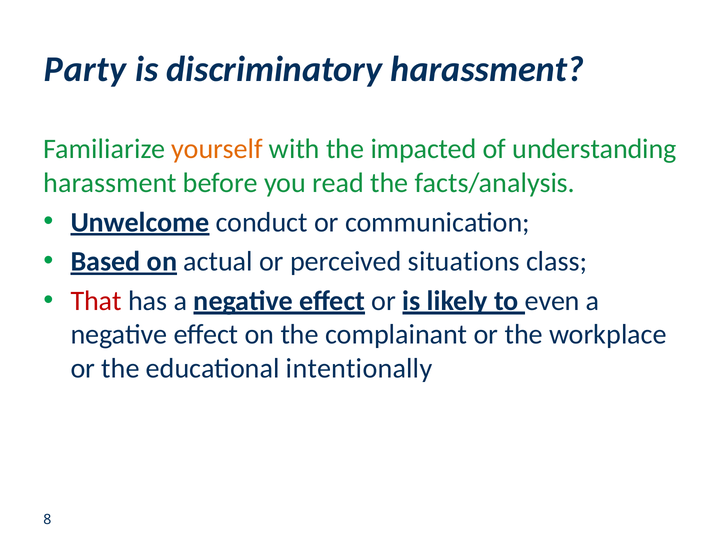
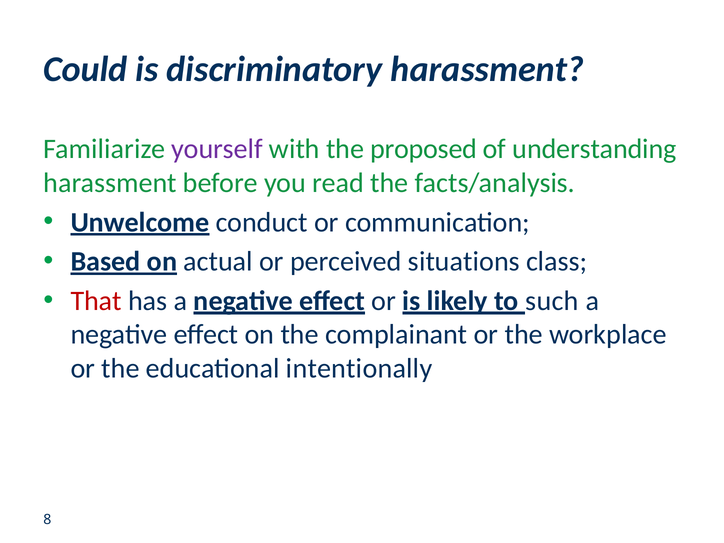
Party: Party -> Could
yourself colour: orange -> purple
impacted: impacted -> proposed
even: even -> such
